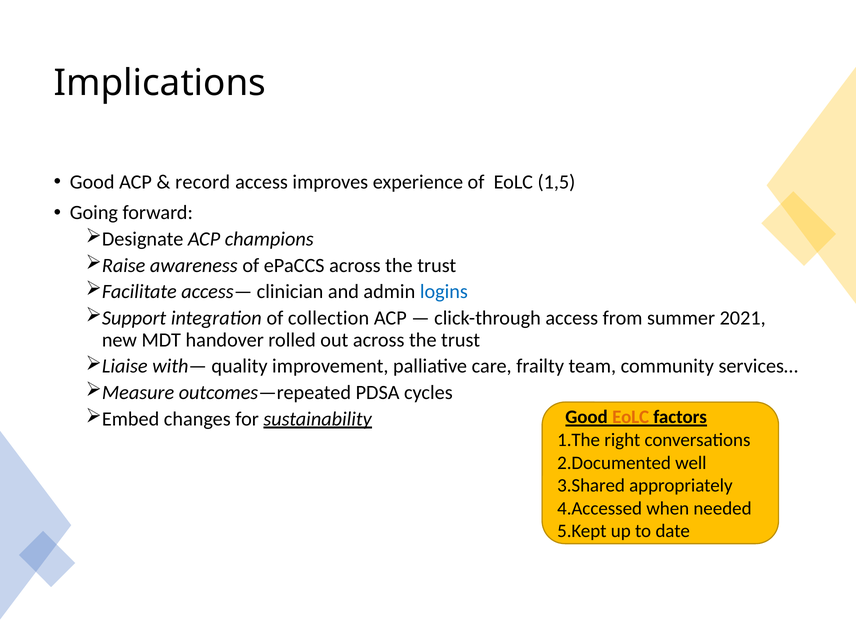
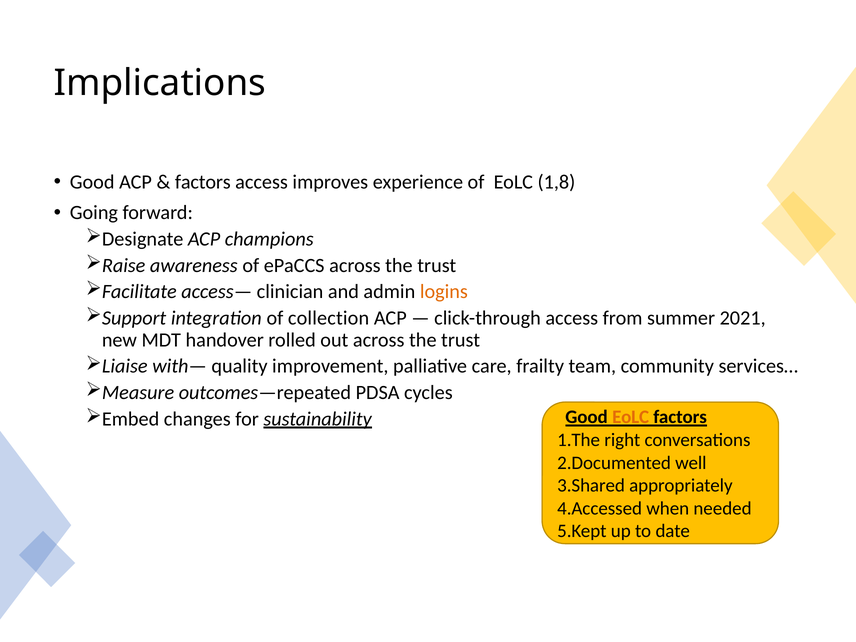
record at (203, 182): record -> factors
1,5: 1,5 -> 1,8
logins colour: blue -> orange
